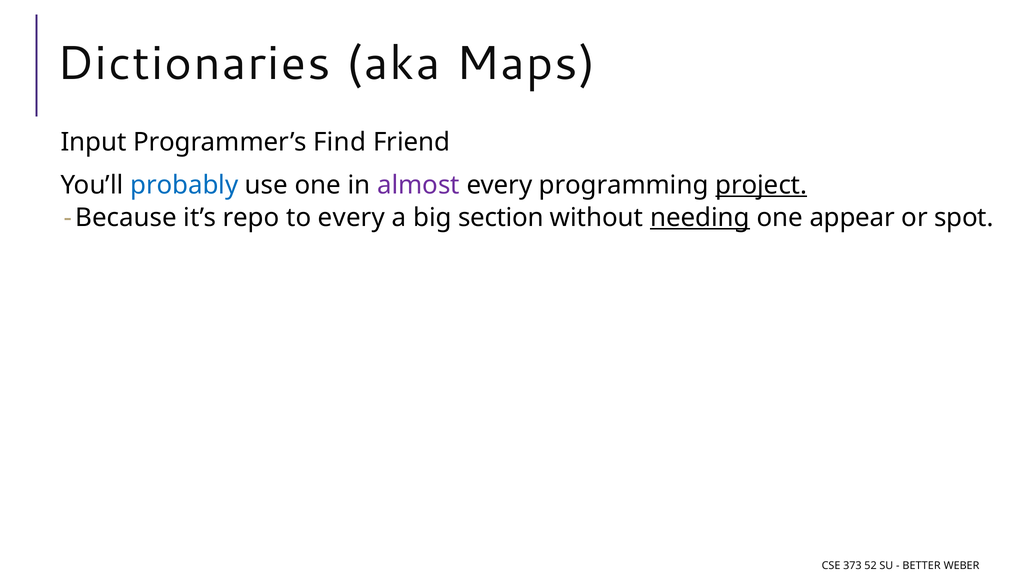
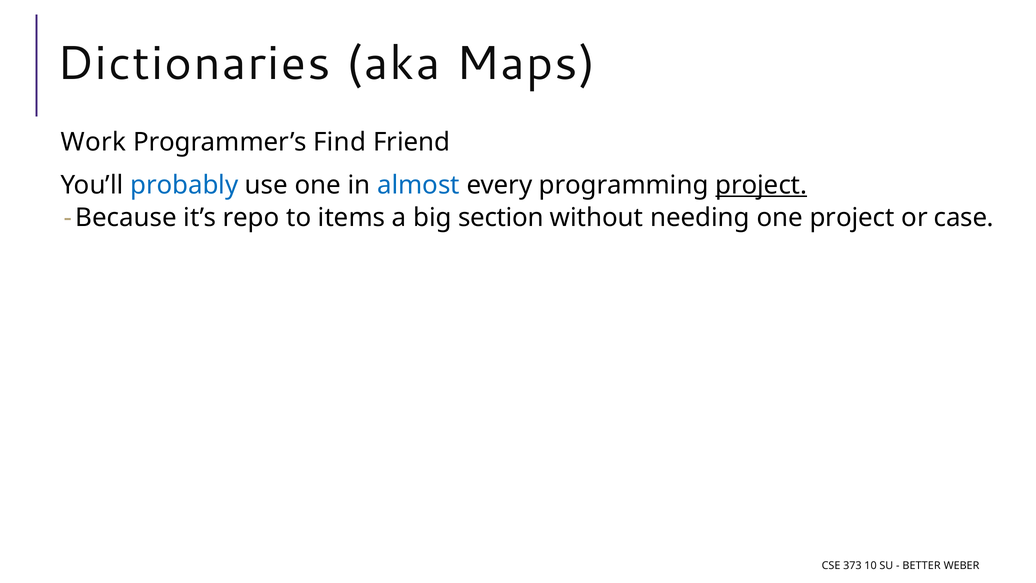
Input: Input -> Work
almost colour: purple -> blue
to every: every -> items
needing underline: present -> none
one appear: appear -> project
spot: spot -> case
52: 52 -> 10
